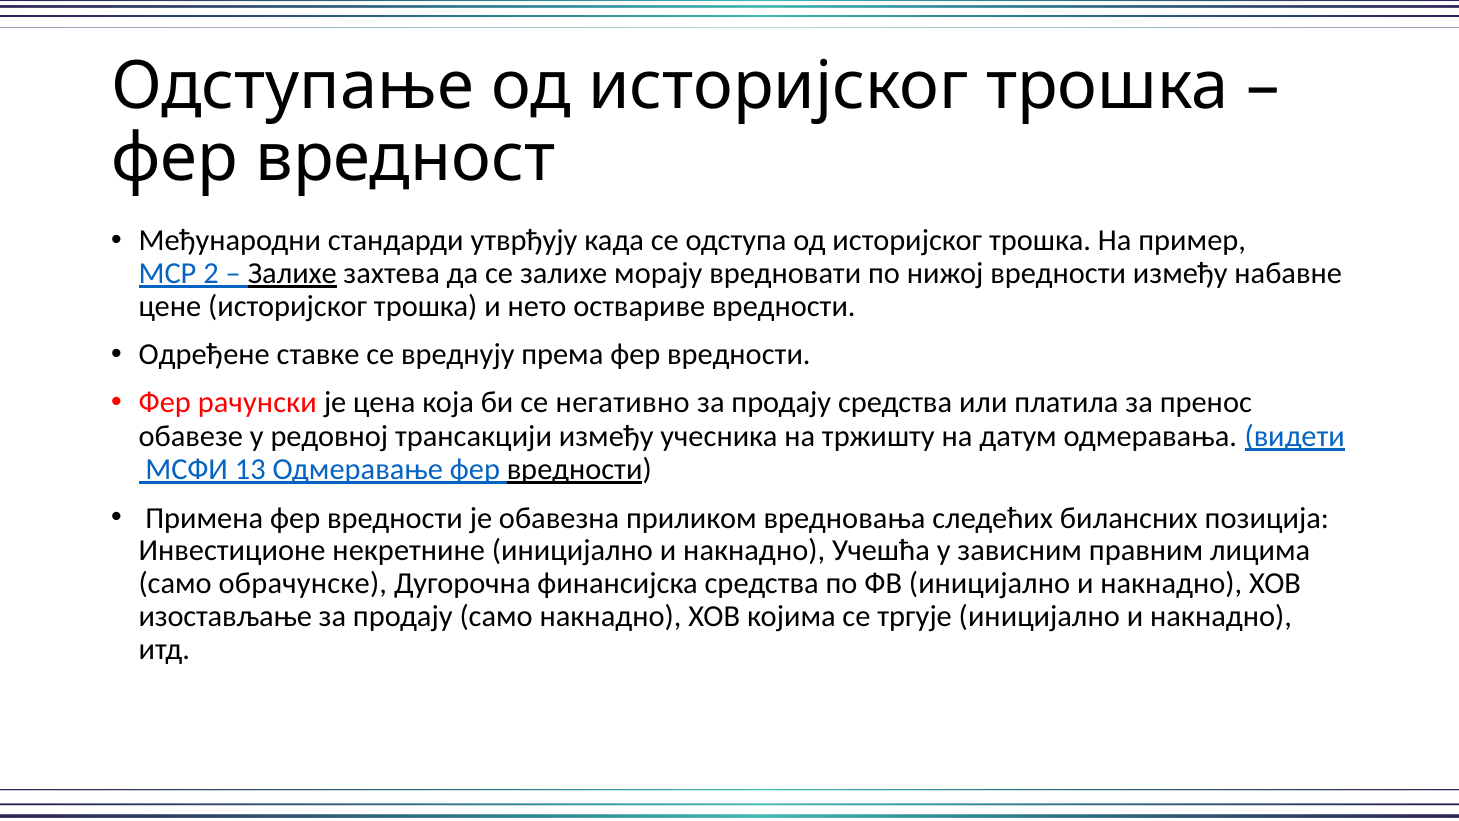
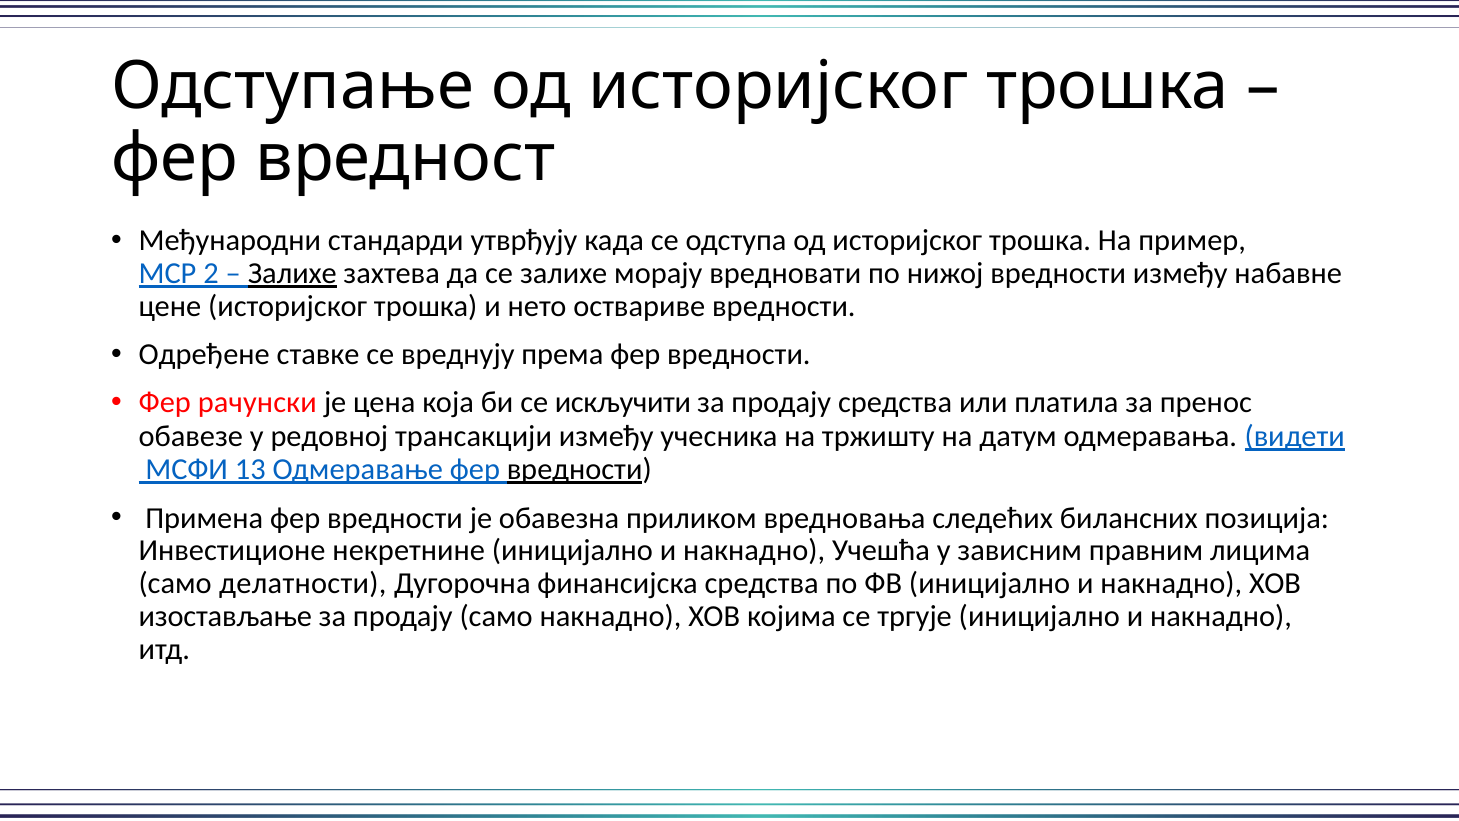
негативно: негативно -> искључити
обрачунске: обрачунске -> делатности
